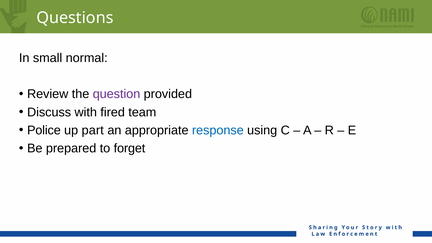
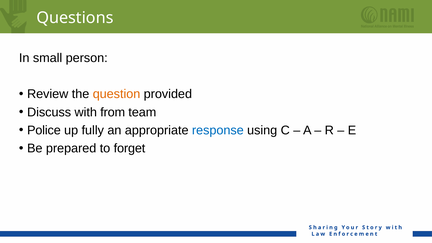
normal: normal -> person
question colour: purple -> orange
fired: fired -> from
part: part -> fully
